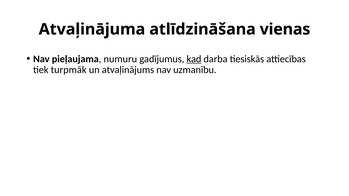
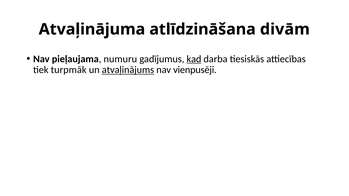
vienas: vienas -> divām
atvaļinājums underline: none -> present
uzmanību: uzmanību -> vienpusēji
